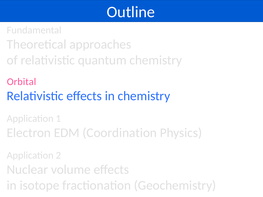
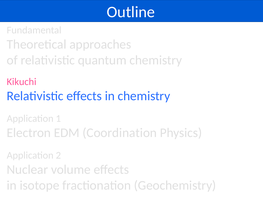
Orbital: Orbital -> Kikuchi
